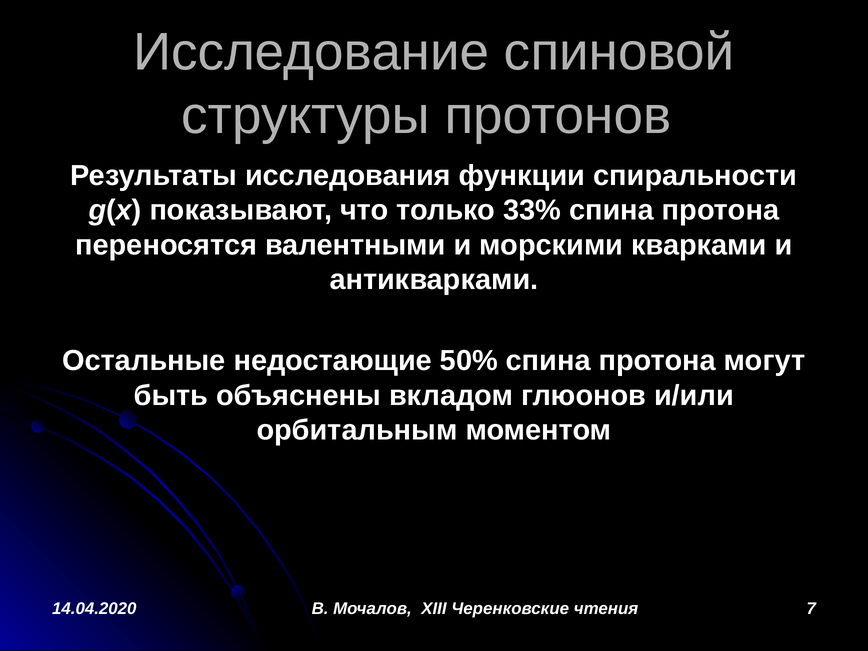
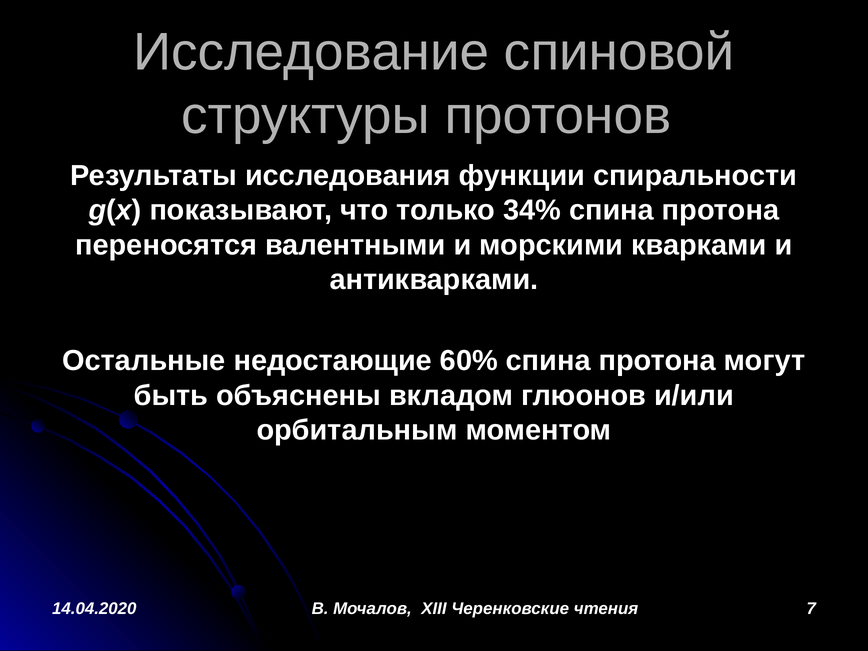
33%: 33% -> 34%
50%: 50% -> 60%
